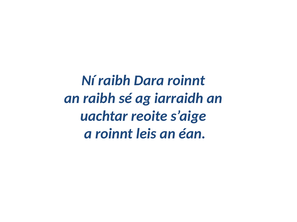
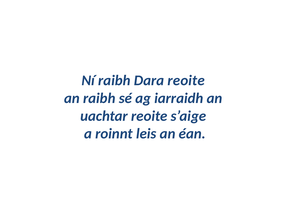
Dara roinnt: roinnt -> reoite
